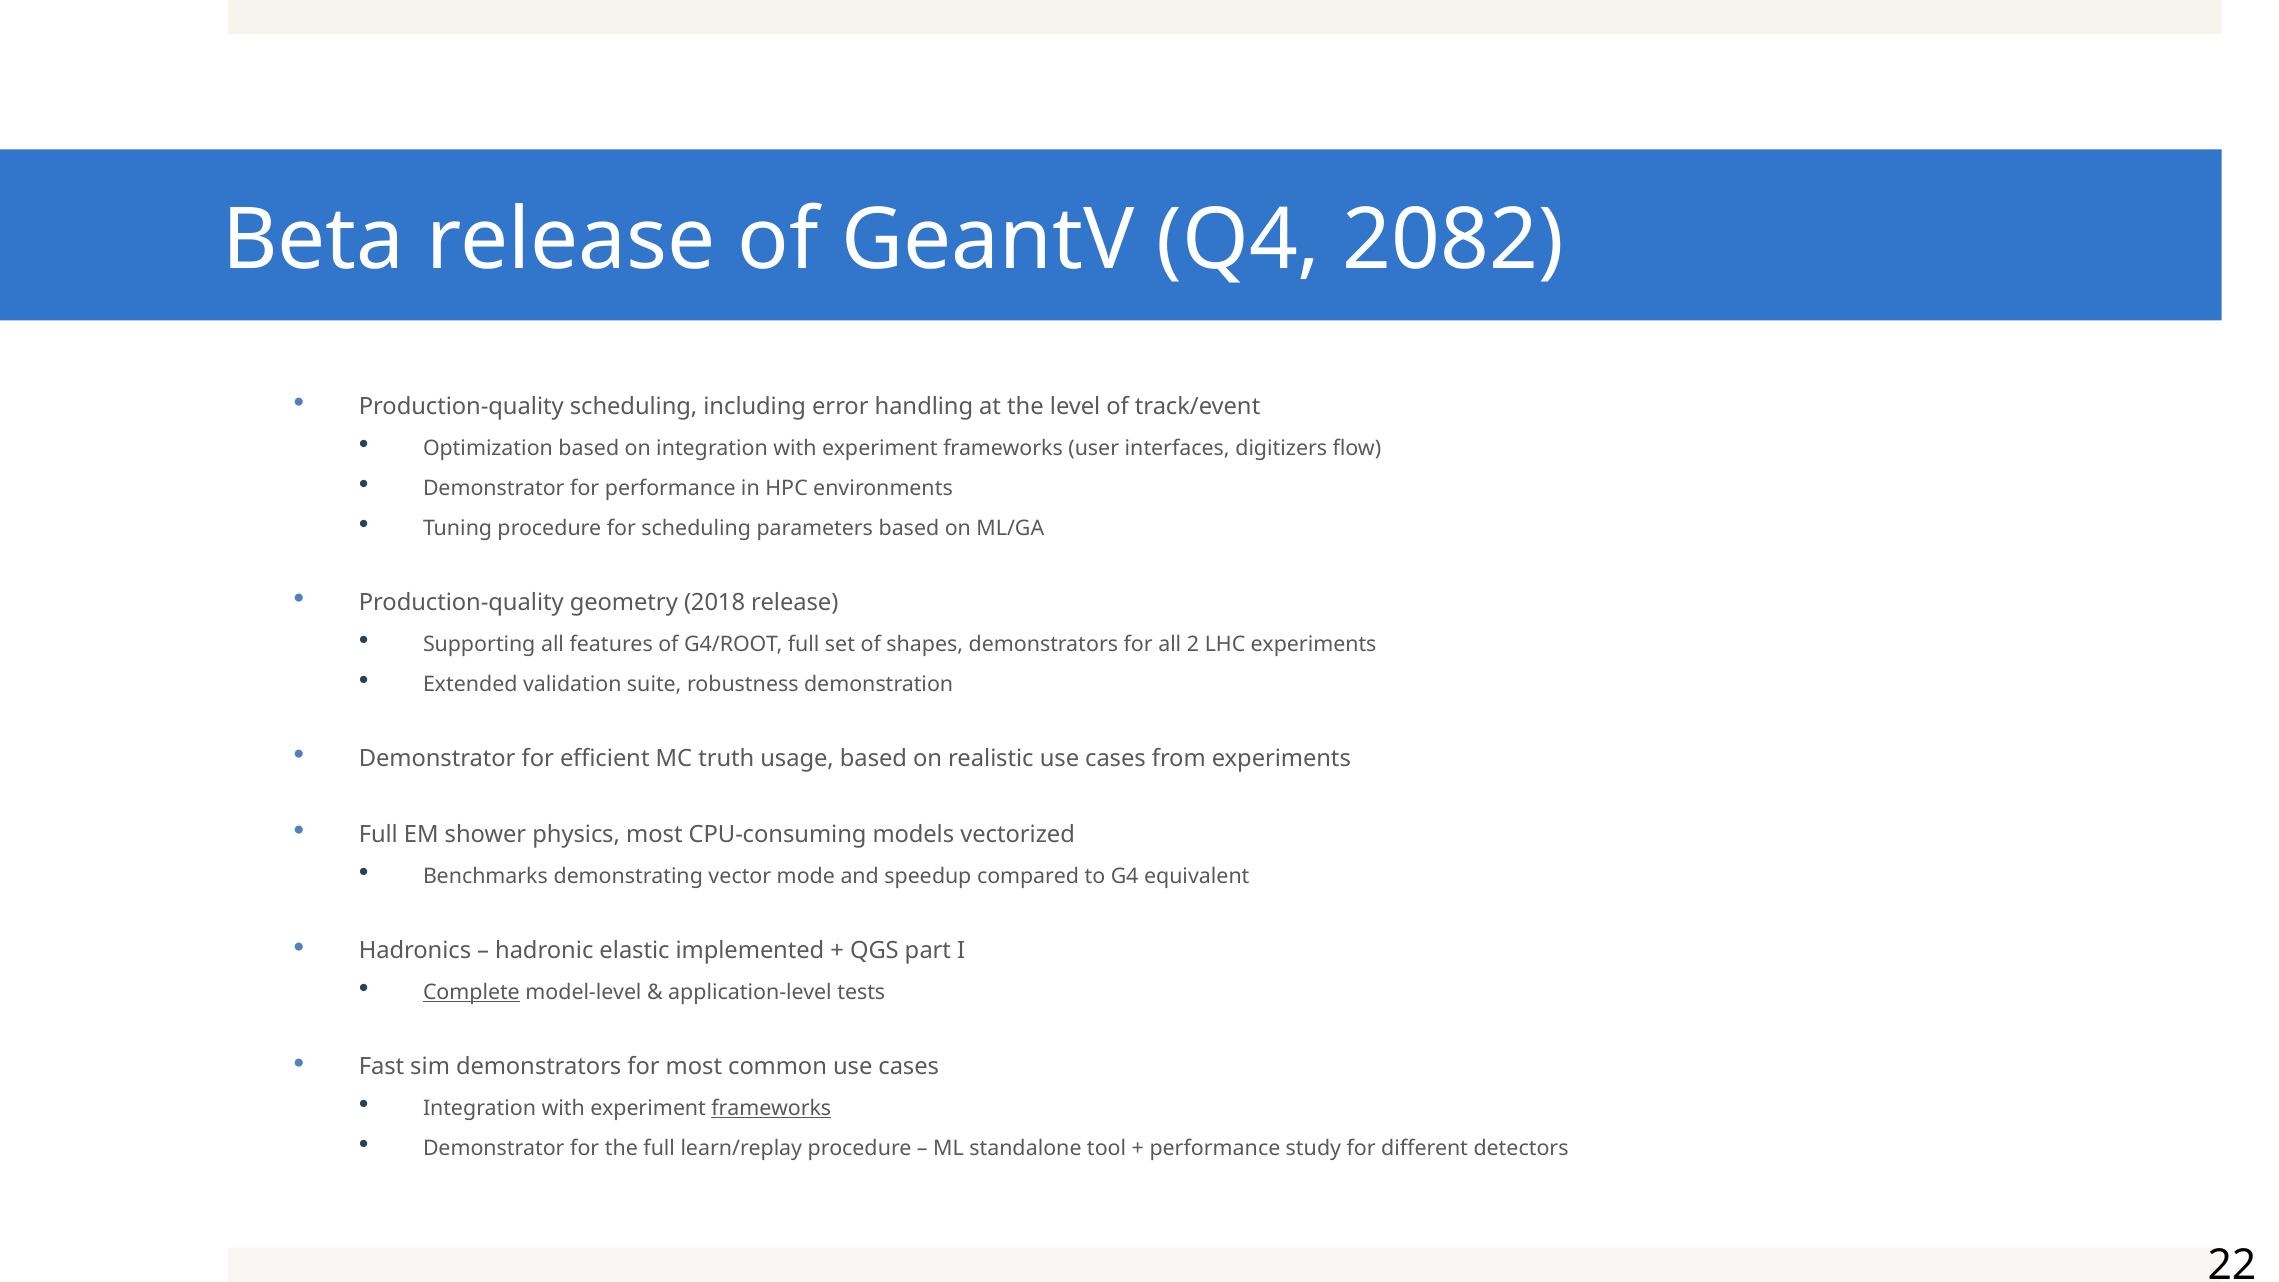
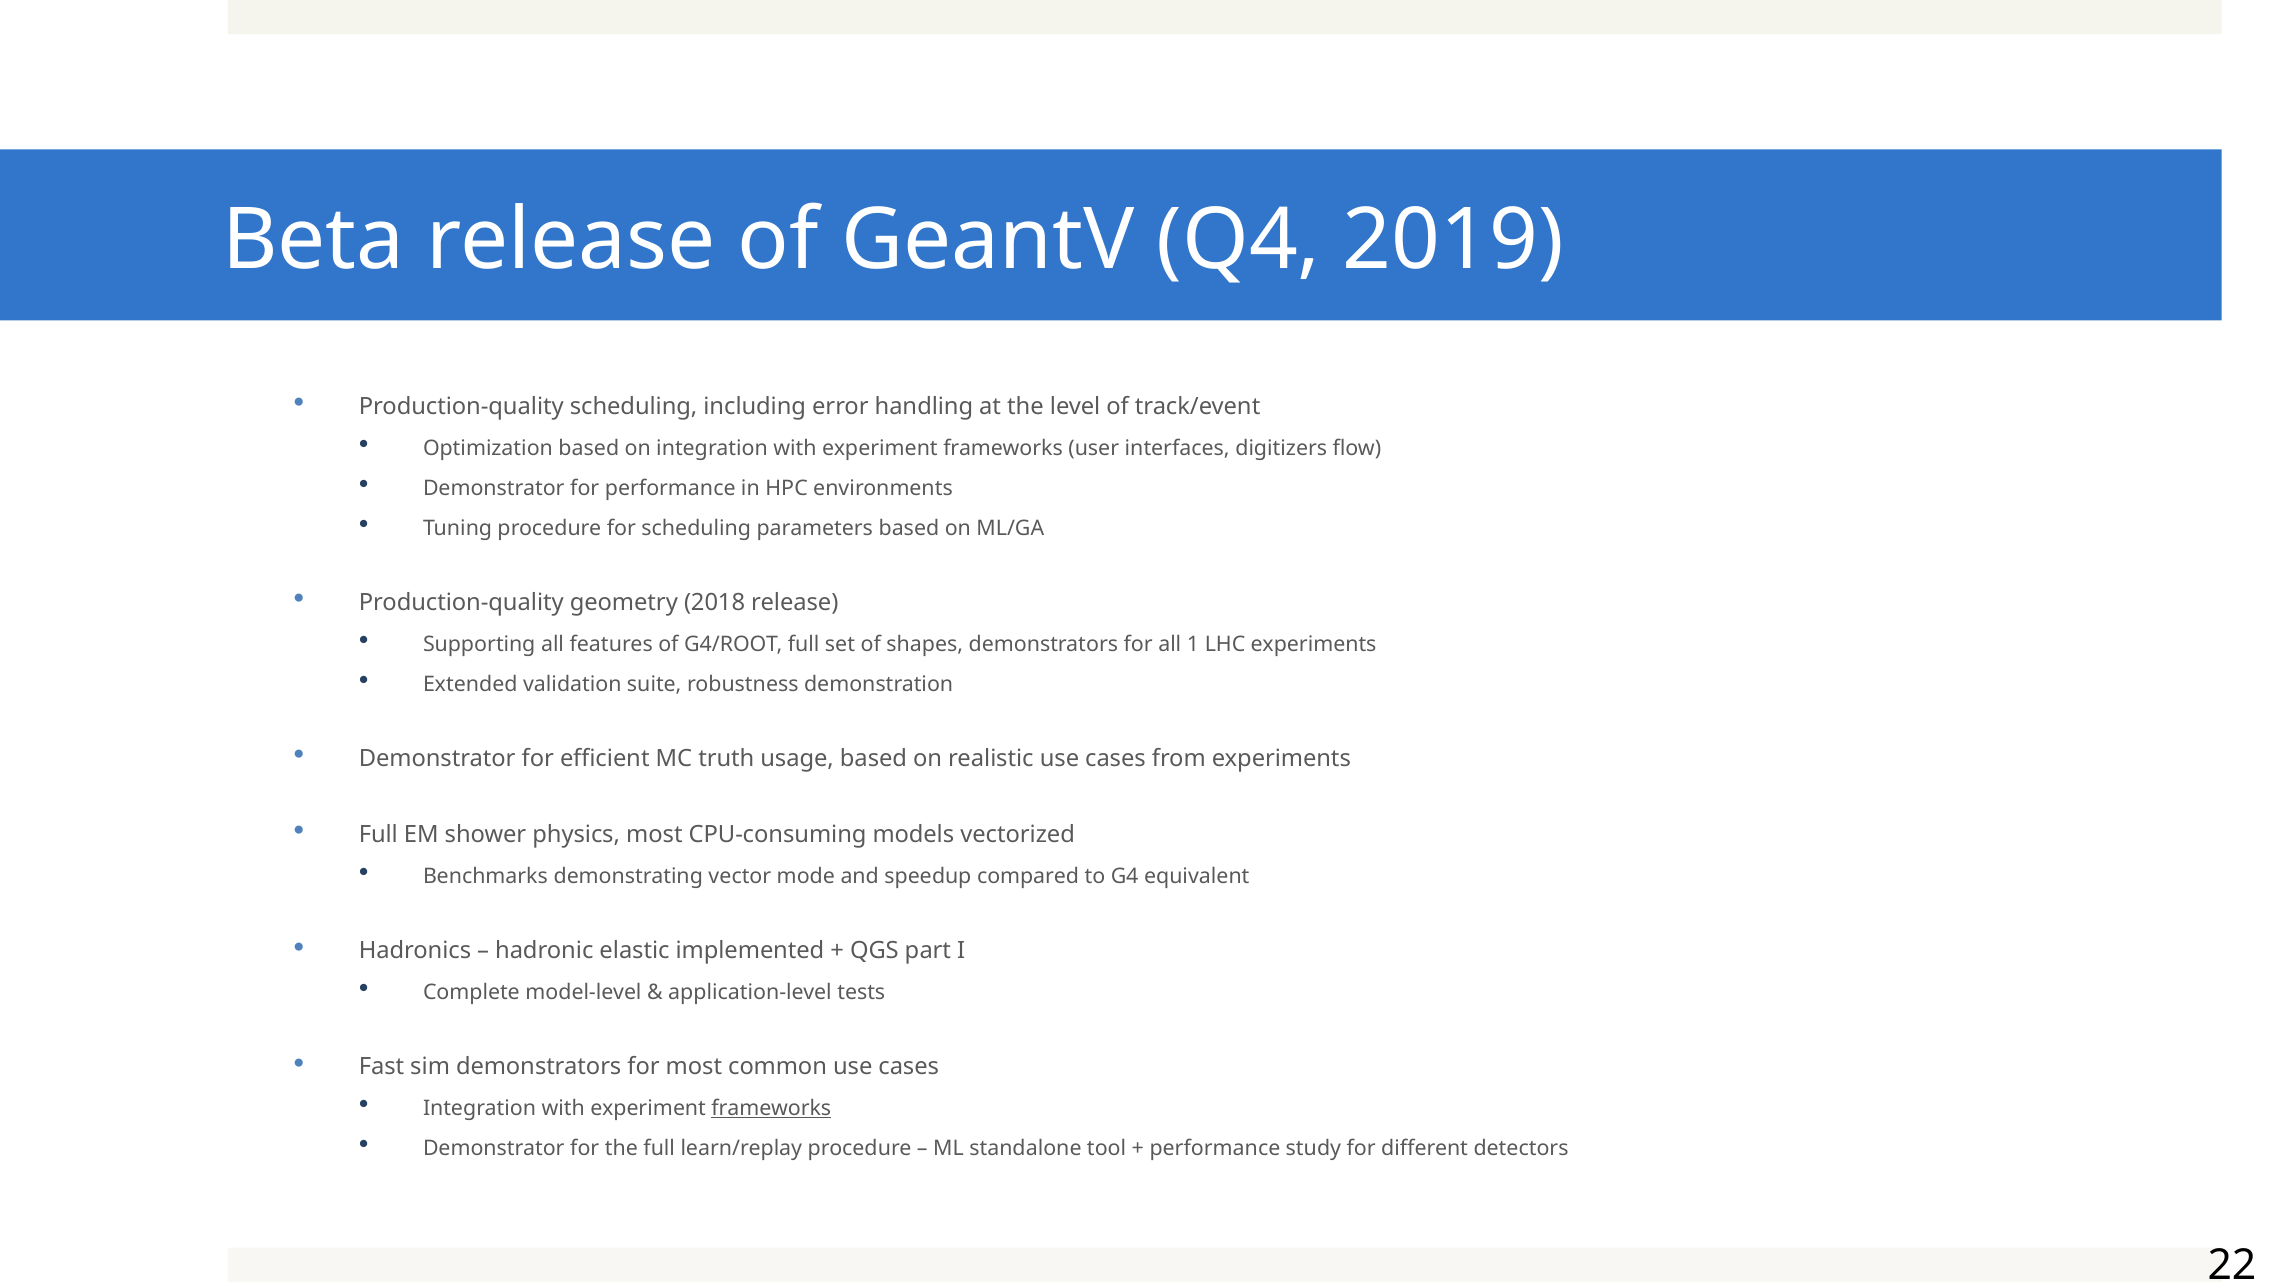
2082: 2082 -> 2019
2: 2 -> 1
Complete underline: present -> none
